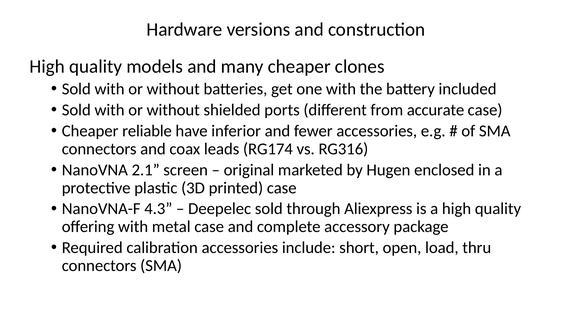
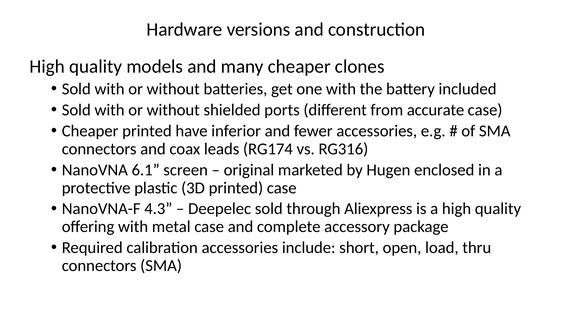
Cheaper reliable: reliable -> printed
2.1: 2.1 -> 6.1
